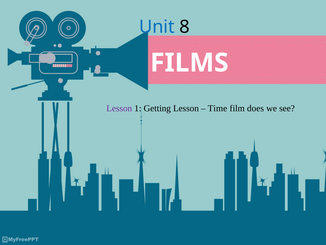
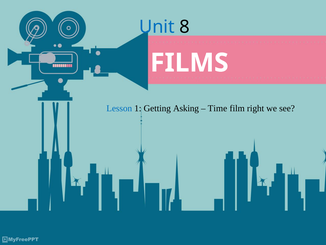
Lesson at (119, 108) colour: purple -> blue
Getting Lesson: Lesson -> Asking
does: does -> right
